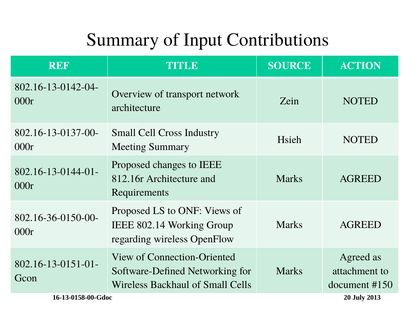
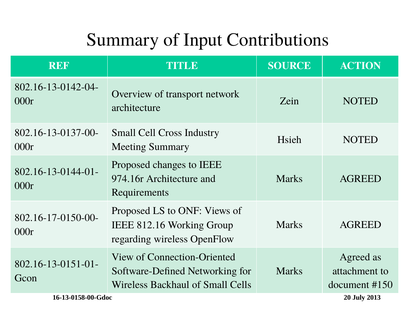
812.16r: 812.16r -> 974.16r
802.16-36-0150-00-: 802.16-36-0150-00- -> 802.16-17-0150-00-
802.14: 802.14 -> 812.16
